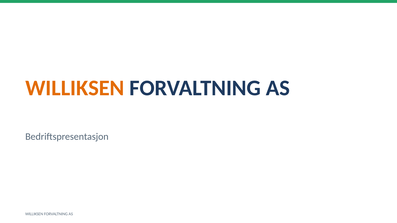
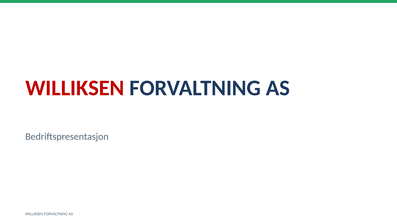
WILLIKSEN at (75, 88) colour: orange -> red
